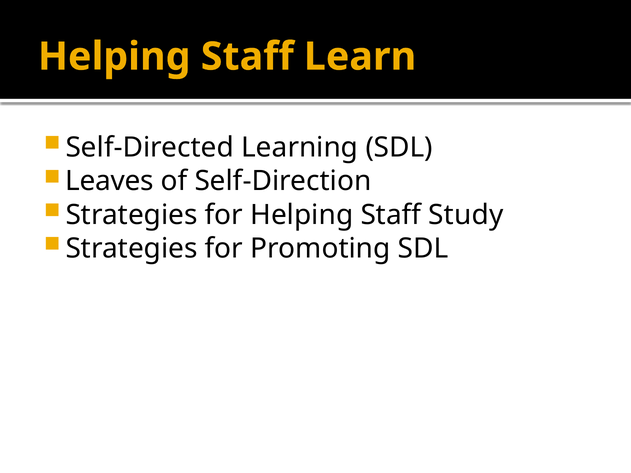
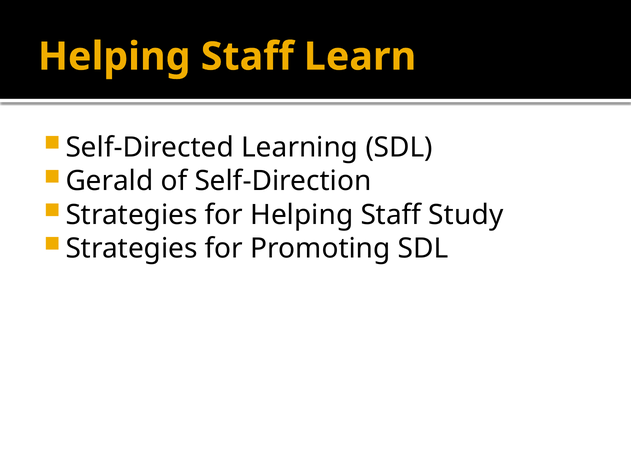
Leaves: Leaves -> Gerald
